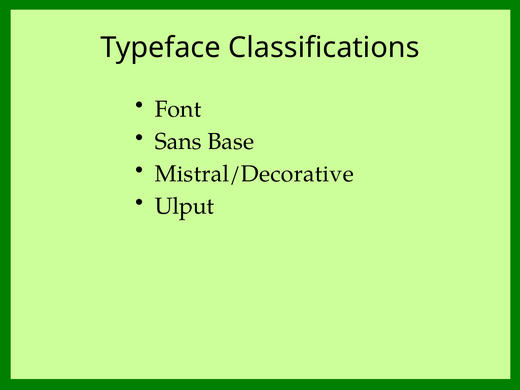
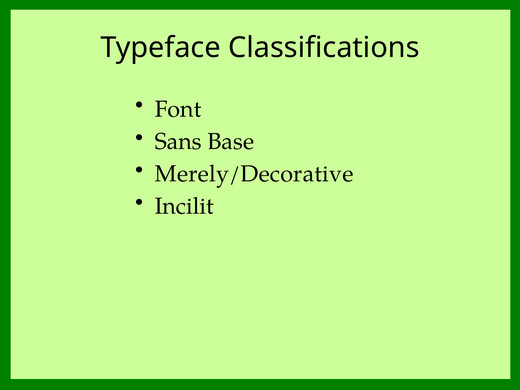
Mistral/Decorative: Mistral/Decorative -> Merely/Decorative
Ulput: Ulput -> Incilit
